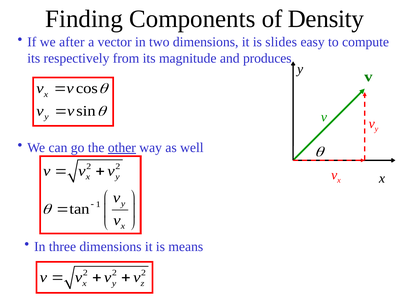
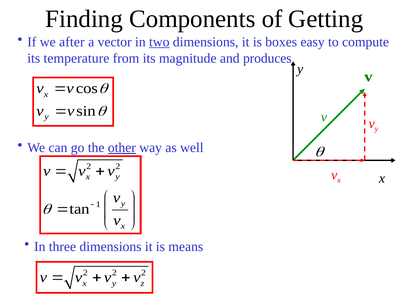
Density: Density -> Getting
two underline: none -> present
slides: slides -> boxes
respectively: respectively -> temperature
